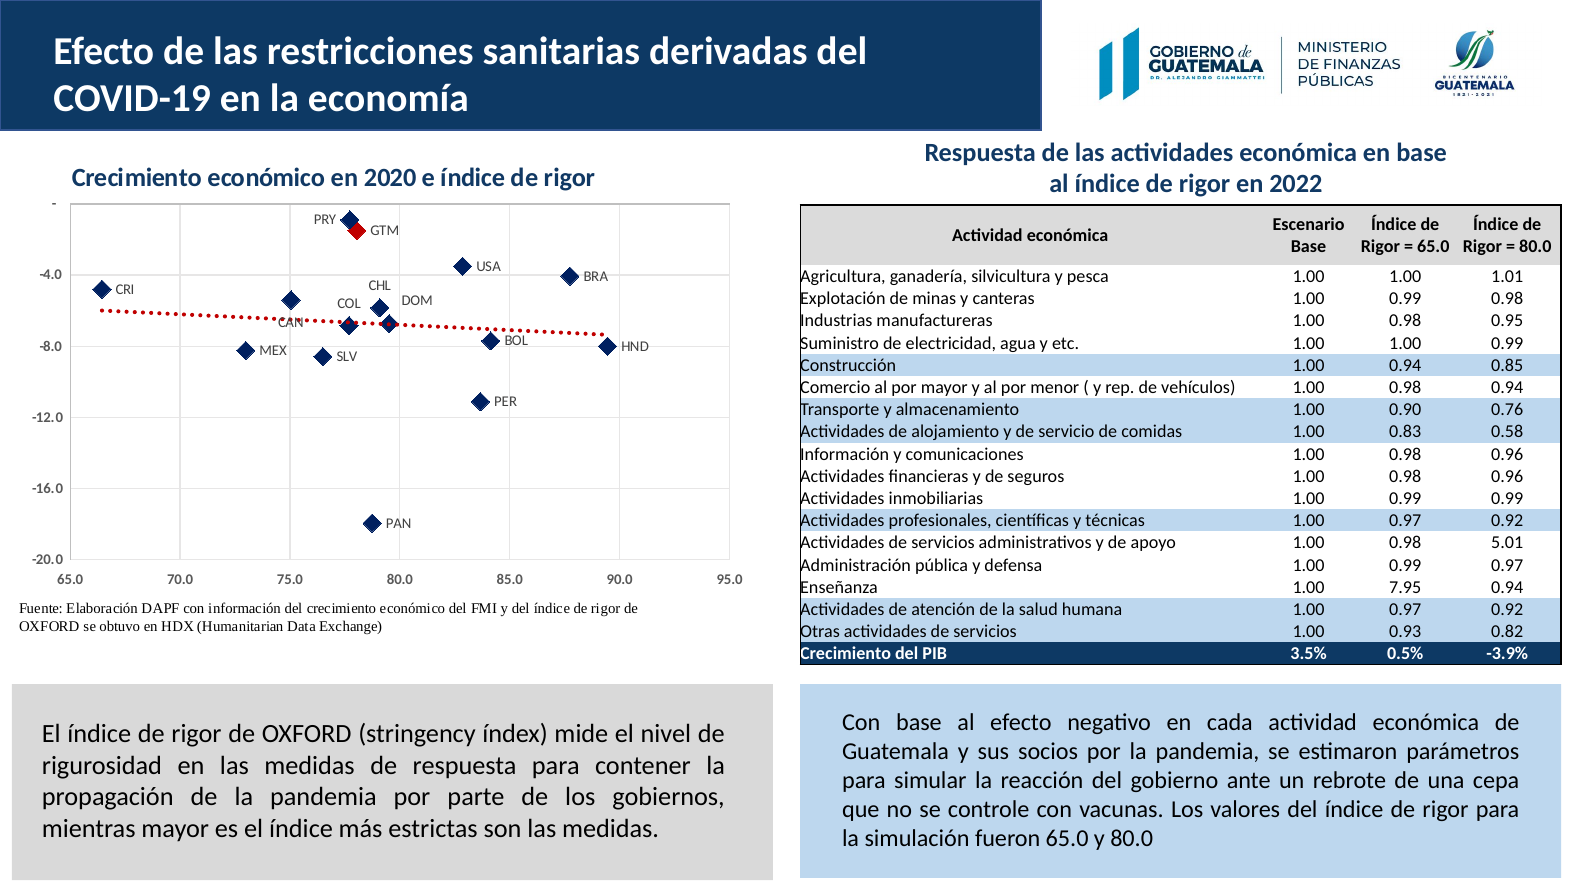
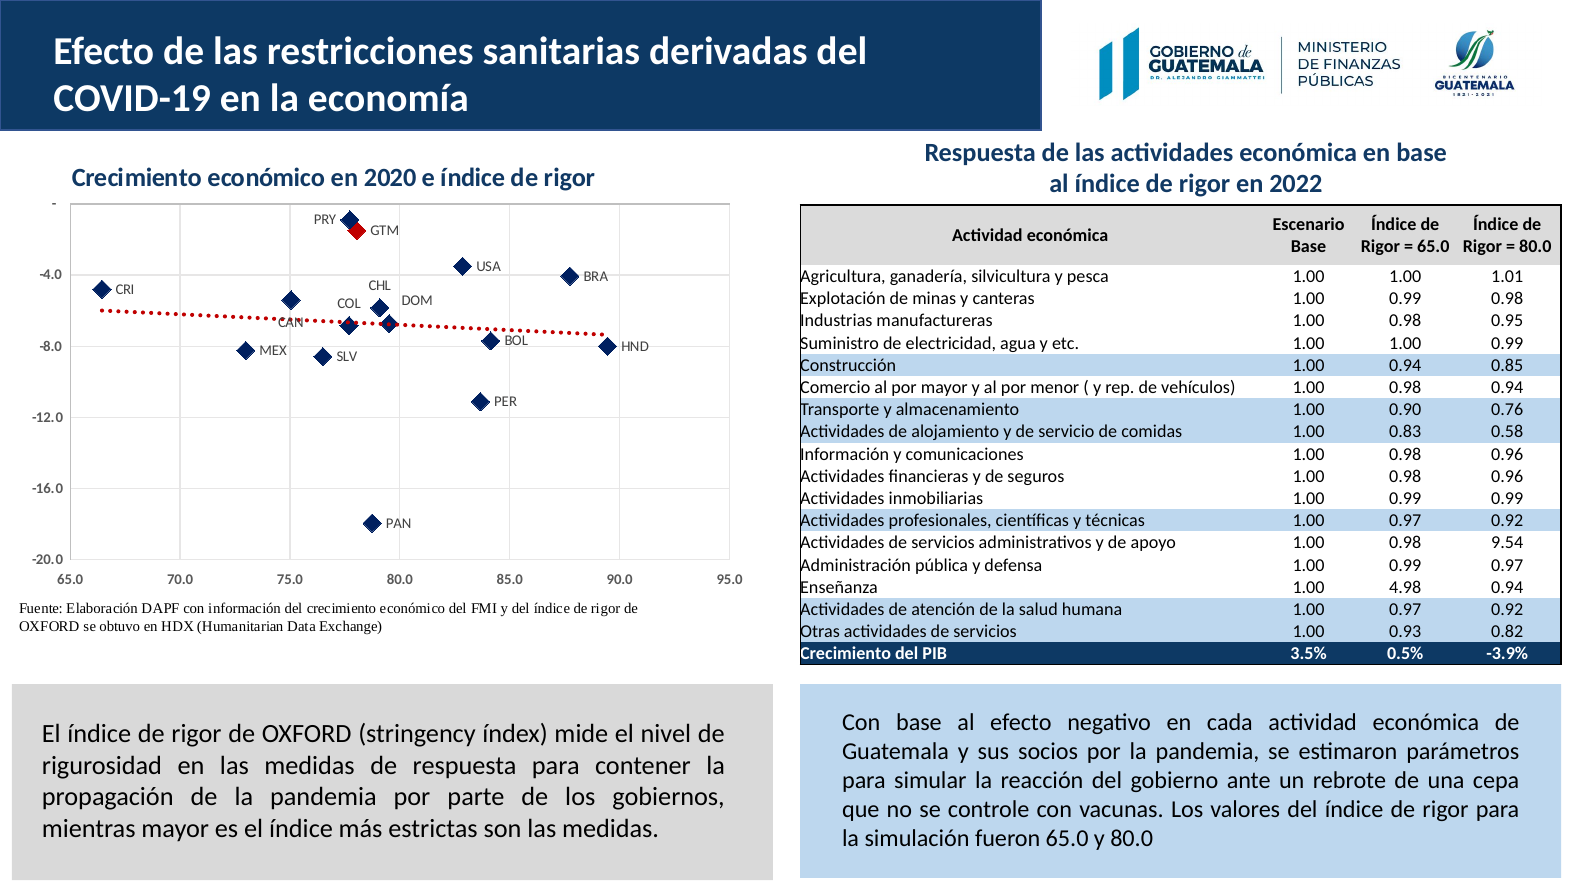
5.01: 5.01 -> 9.54
7.95: 7.95 -> 4.98
